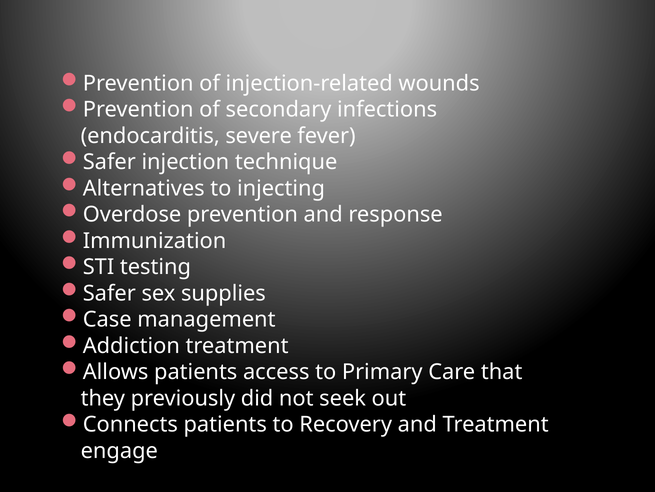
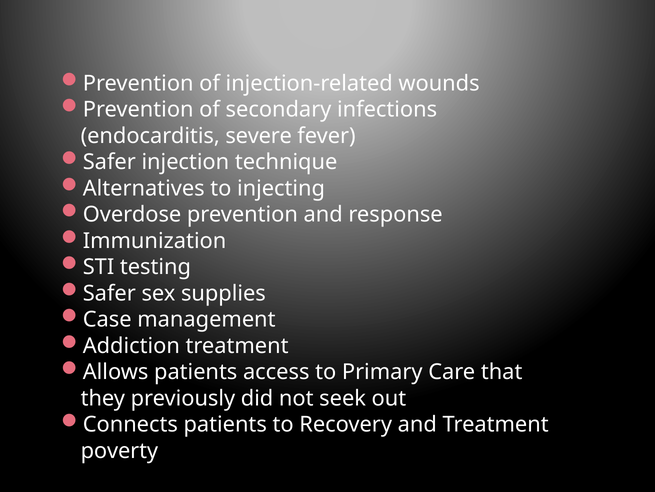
engage: engage -> poverty
